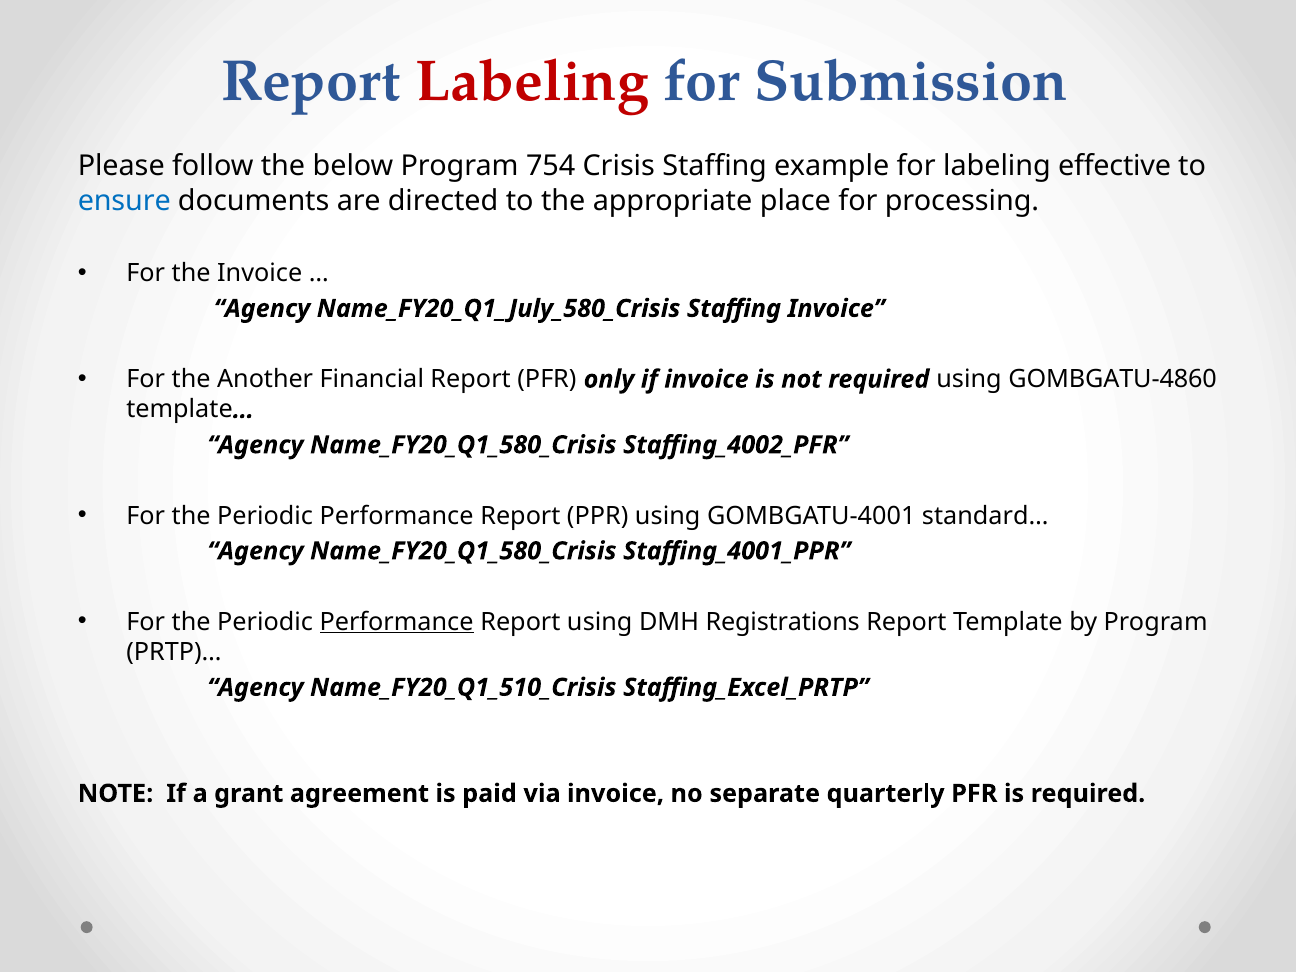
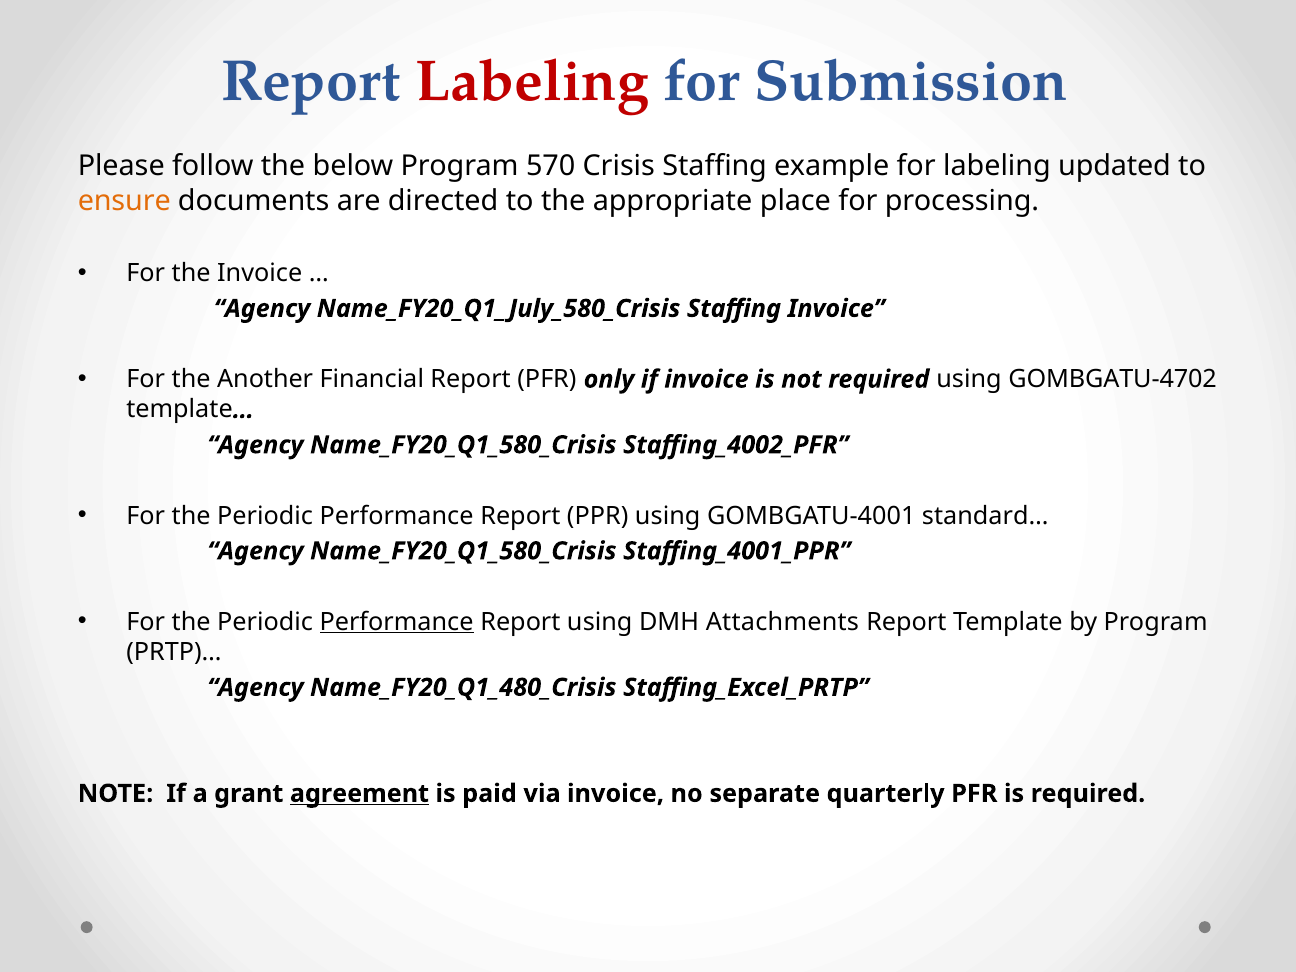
754: 754 -> 570
effective: effective -> updated
ensure colour: blue -> orange
GOMBGATU-4860: GOMBGATU-4860 -> GOMBGATU-4702
Registrations: Registrations -> Attachments
Name_FY20_Q1_510_Crisis: Name_FY20_Q1_510_Crisis -> Name_FY20_Q1_480_Crisis
agreement underline: none -> present
